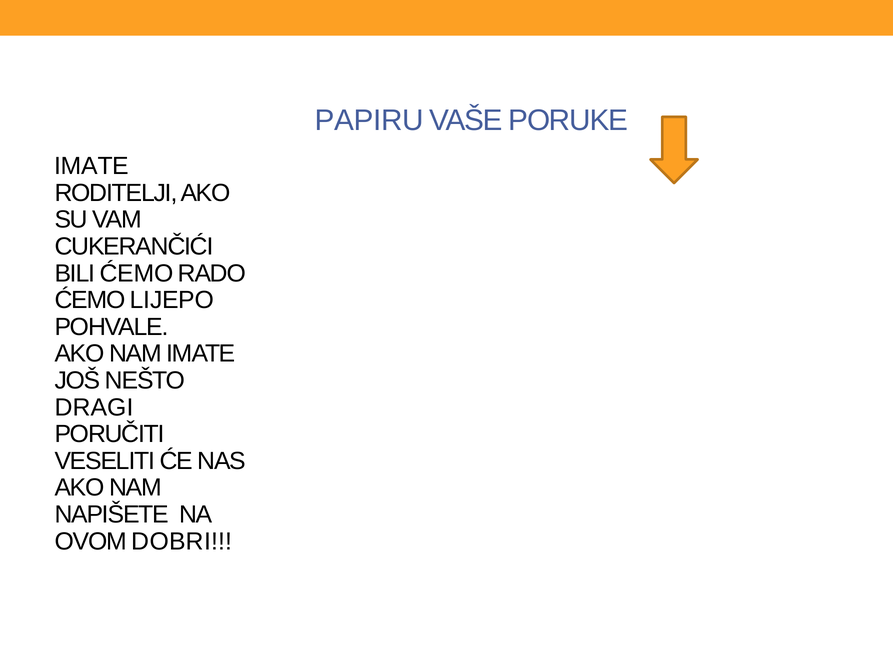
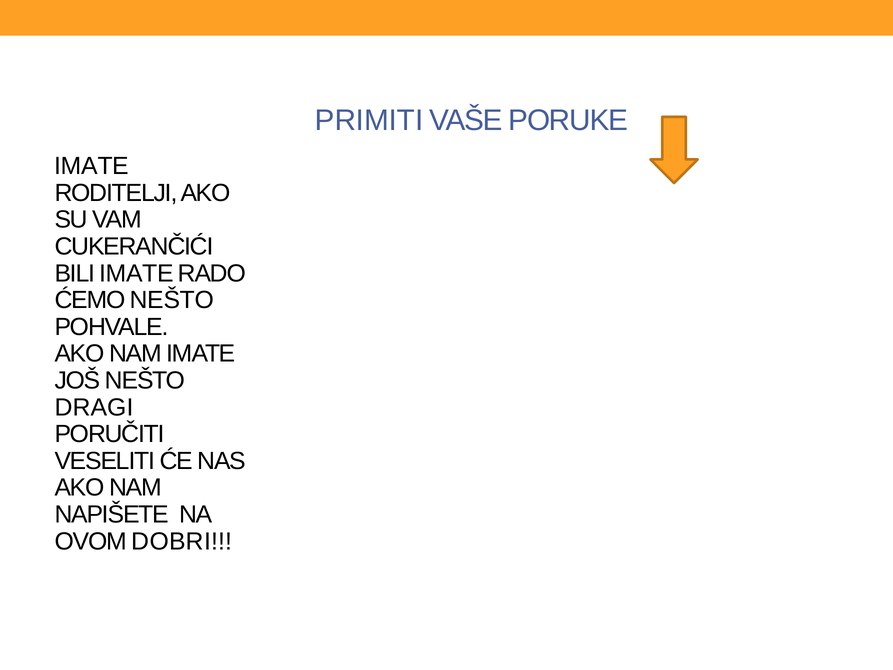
PAPIRU: PAPIRU -> PRIMITI
BILI ĆEMO: ĆEMO -> IMATE
ĆEMO LIJEPO: LIJEPO -> NEŠTO
